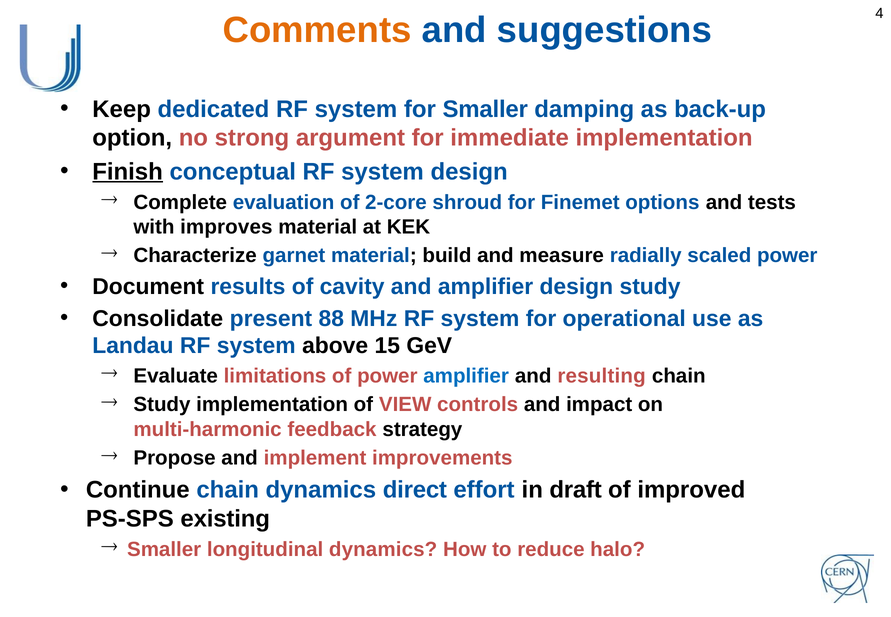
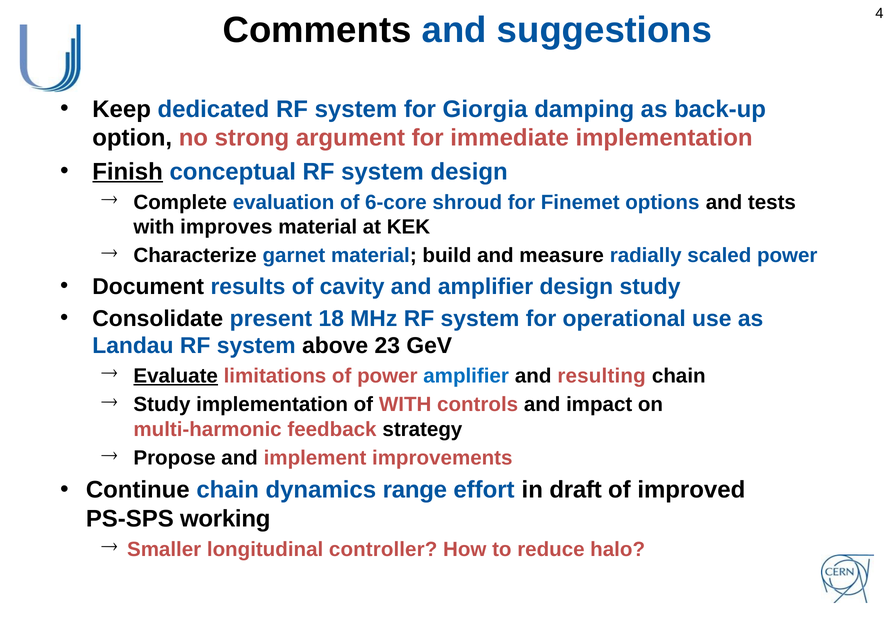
Comments colour: orange -> black
for Smaller: Smaller -> Giorgia
2-core: 2-core -> 6-core
88: 88 -> 18
15: 15 -> 23
Evaluate underline: none -> present
of VIEW: VIEW -> WITH
direct: direct -> range
existing: existing -> working
longitudinal dynamics: dynamics -> controller
